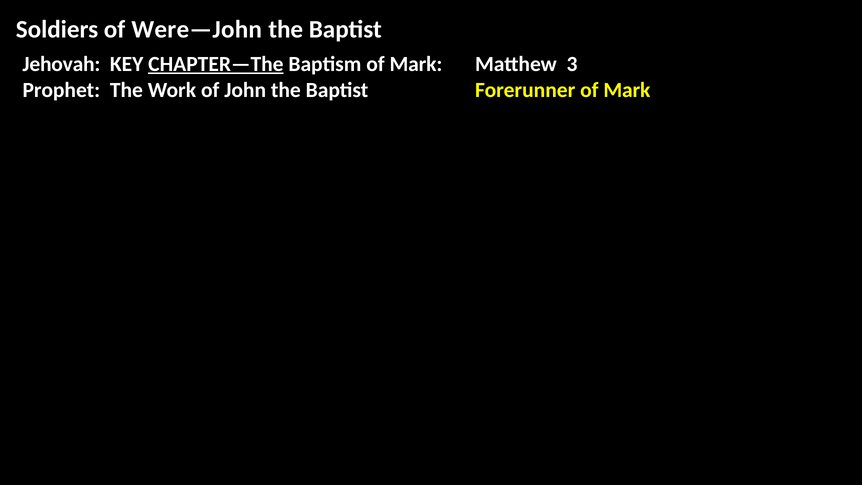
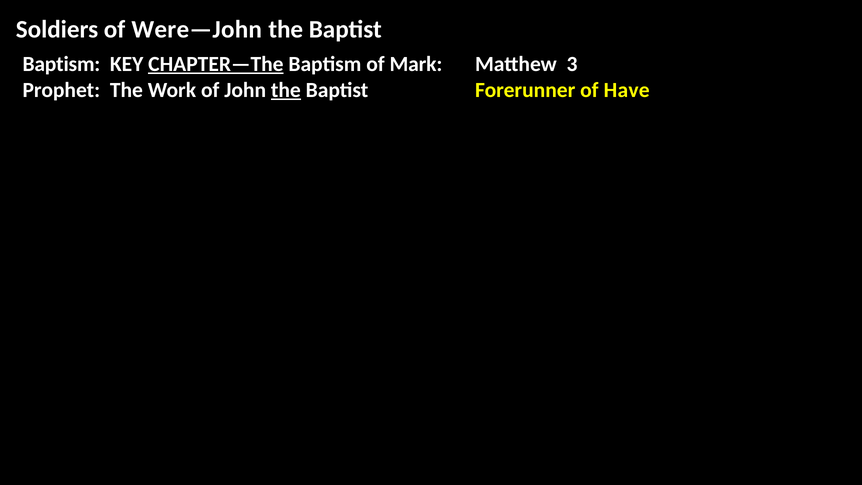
Jehovah at (61, 64): Jehovah -> Baptism
the at (286, 90) underline: none -> present
Forerunner of Mark: Mark -> Have
